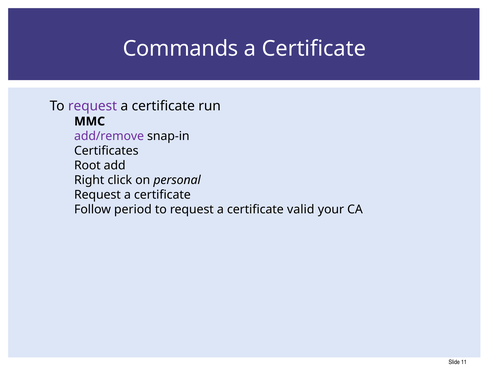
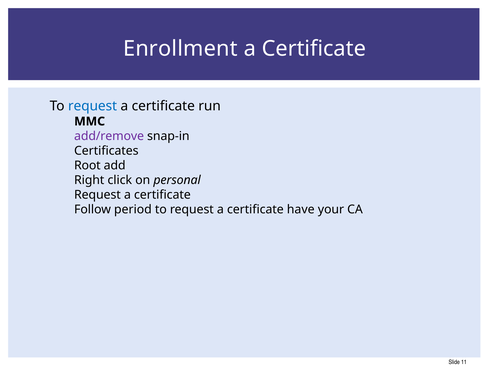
Commands: Commands -> Enrollment
request at (93, 106) colour: purple -> blue
valid: valid -> have
